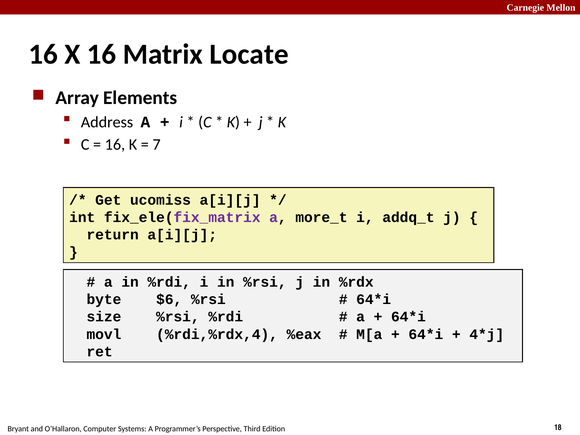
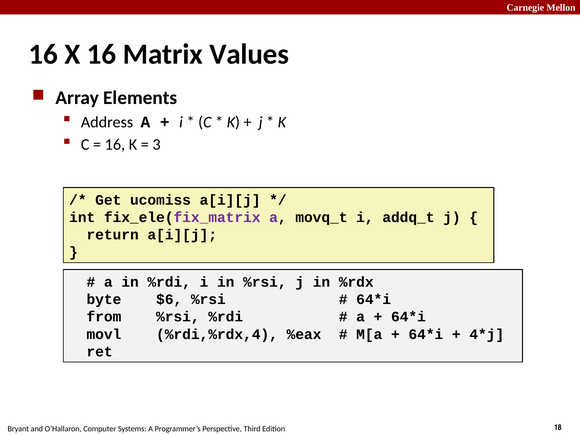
Locate: Locate -> Values
7: 7 -> 3
more_t: more_t -> movq_t
size: size -> from
